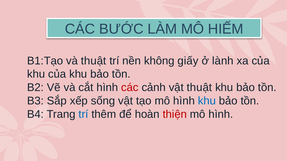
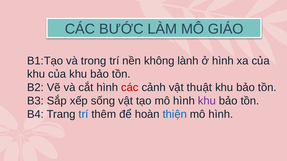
HIẾM: HIẾM -> GIÁO
và thuật: thuật -> trong
giấy: giấy -> lành
ở lành: lành -> hình
khu at (207, 101) colour: blue -> purple
thiện colour: red -> blue
